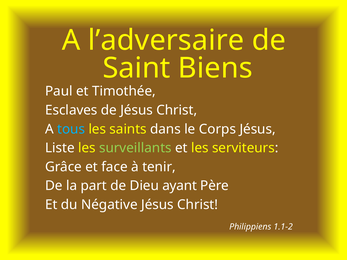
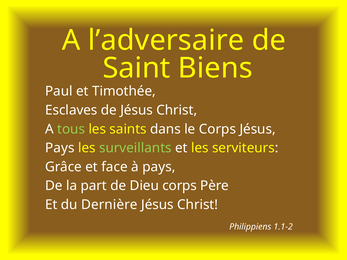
tous colour: light blue -> light green
Liste at (60, 148): Liste -> Pays
à tenir: tenir -> pays
Dieu ayant: ayant -> corps
Négative: Négative -> Dernière
